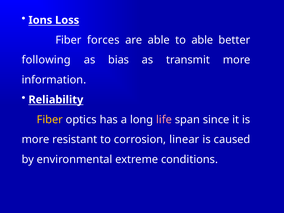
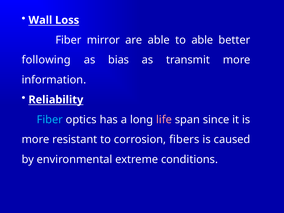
Ions: Ions -> Wall
forces: forces -> mirror
Fiber at (50, 120) colour: yellow -> light blue
linear: linear -> fibers
